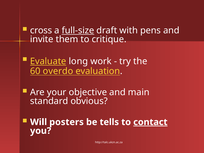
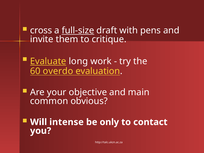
standard: standard -> common
posters: posters -> intense
tells: tells -> only
contact underline: present -> none
